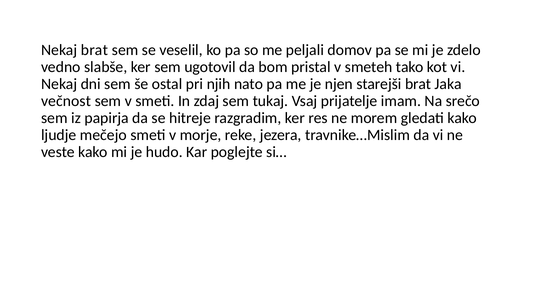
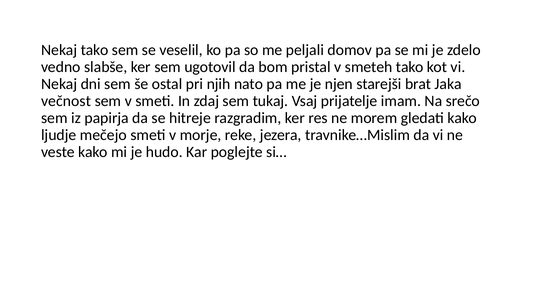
Nekaj brat: brat -> tako
